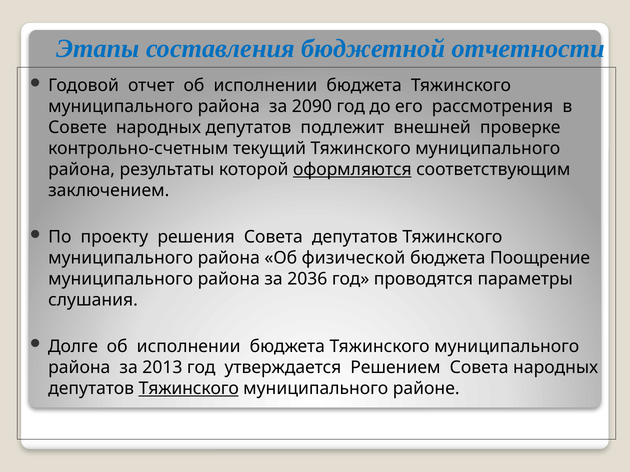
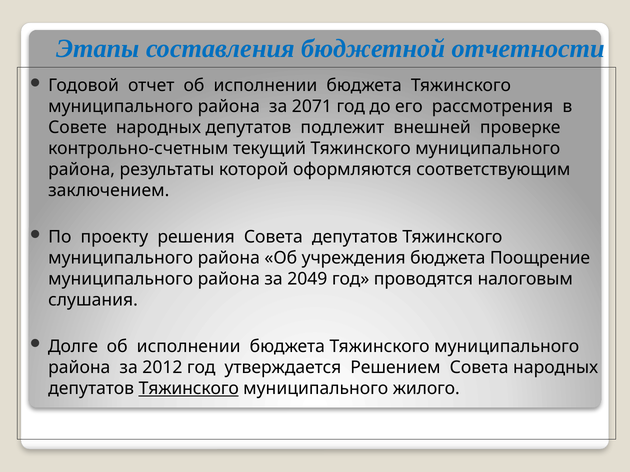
2090: 2090 -> 2071
оформляются underline: present -> none
физической: физической -> учреждения
2036: 2036 -> 2049
параметры: параметры -> налоговым
2013: 2013 -> 2012
районе: районе -> жилого
